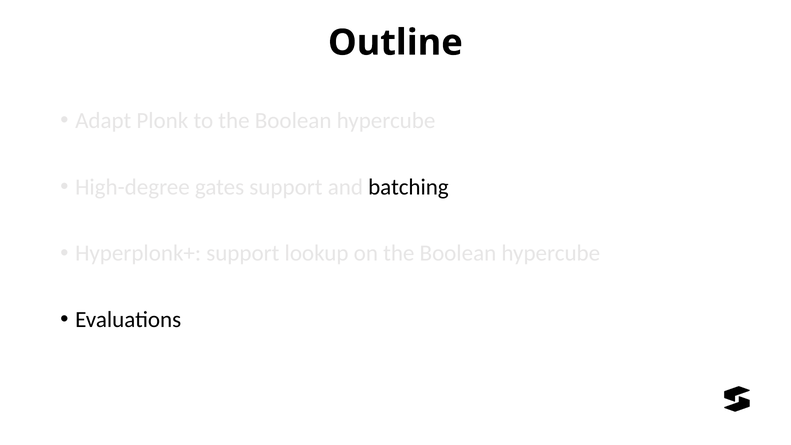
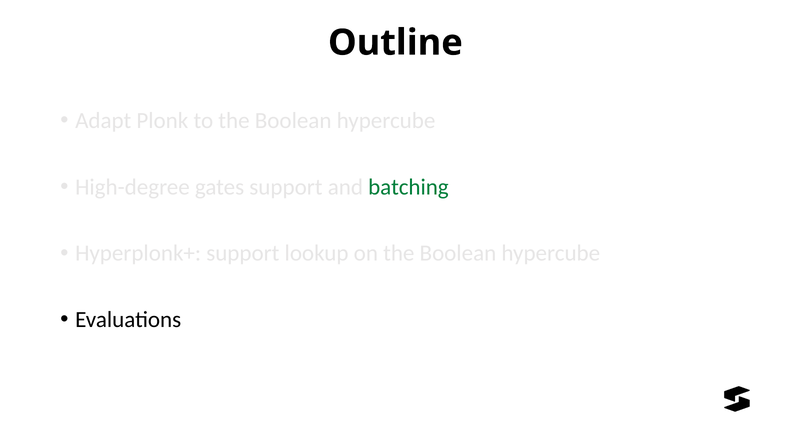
batching colour: black -> green
